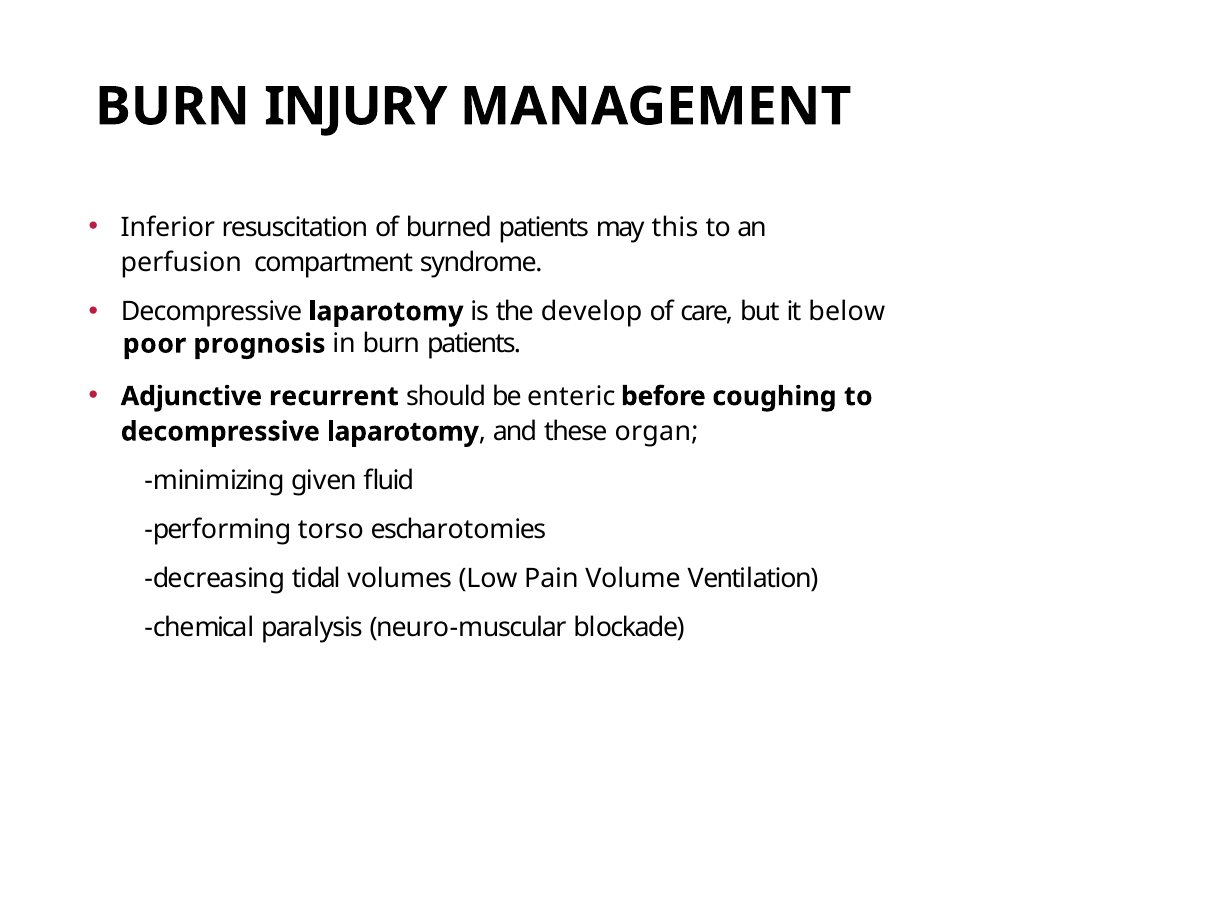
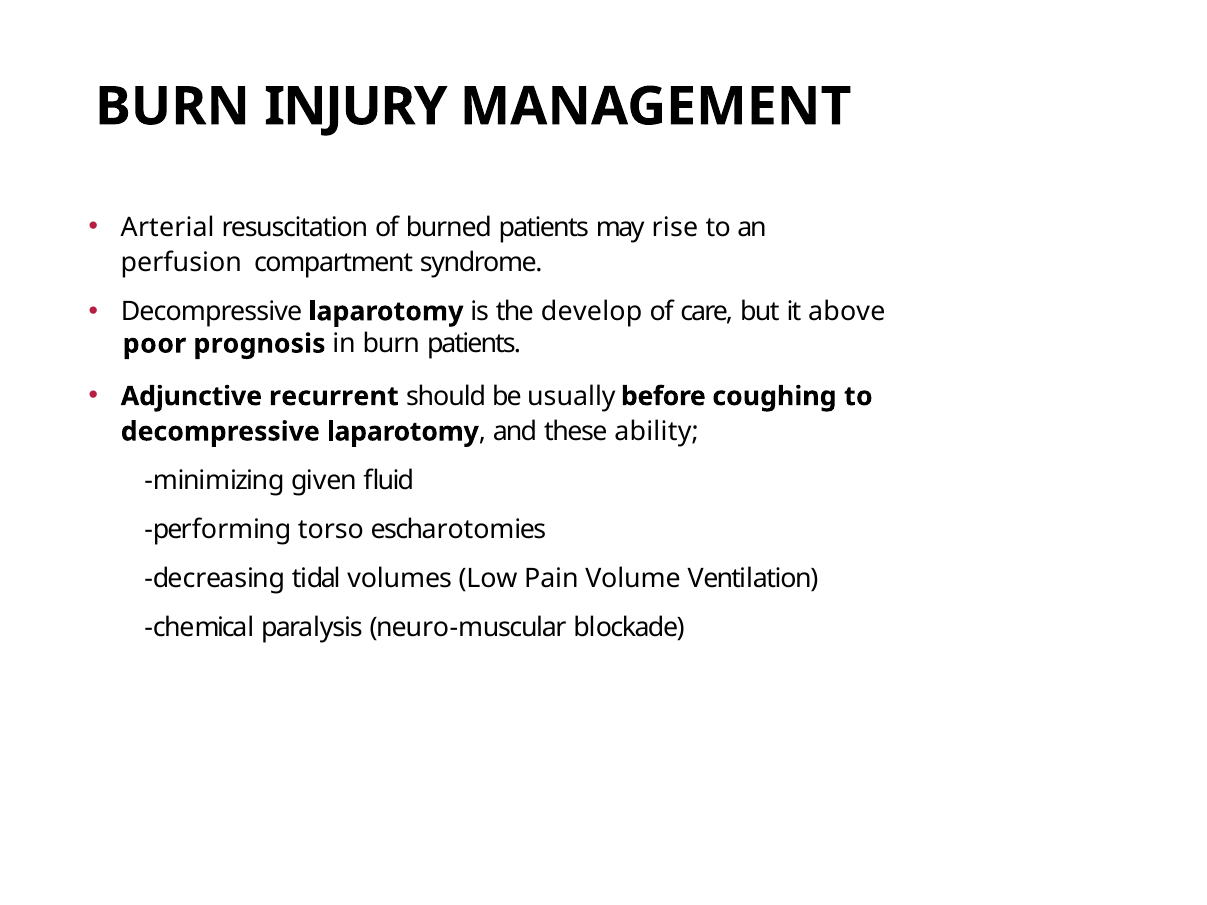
Inferior: Inferior -> Arterial
this: this -> rise
below: below -> above
enteric: enteric -> usually
organ: organ -> ability
